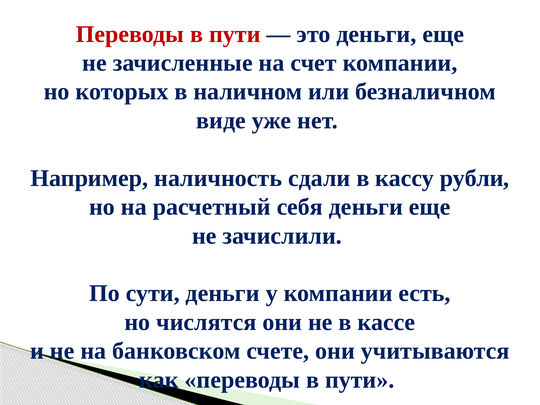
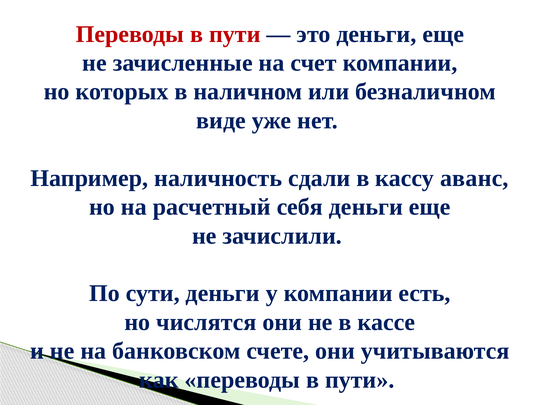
рубли: рубли -> аванс
